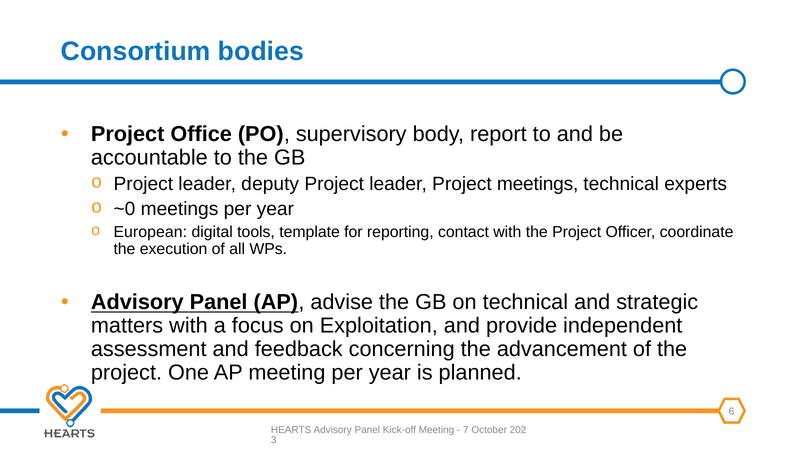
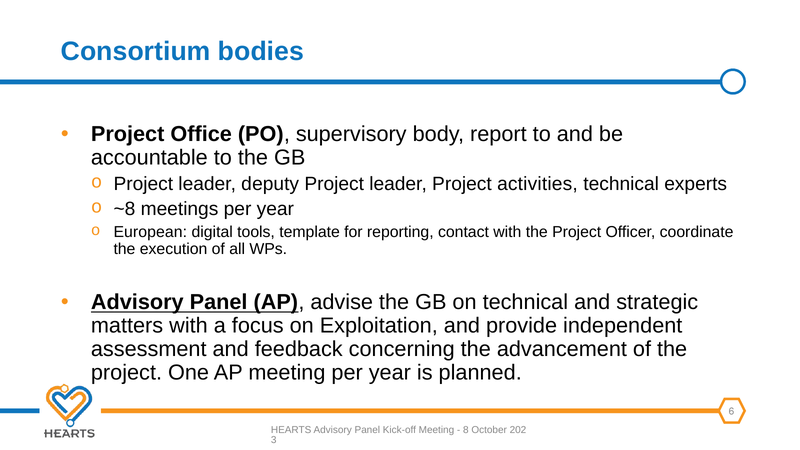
Project meetings: meetings -> activities
~0: ~0 -> ~8
7: 7 -> 8
